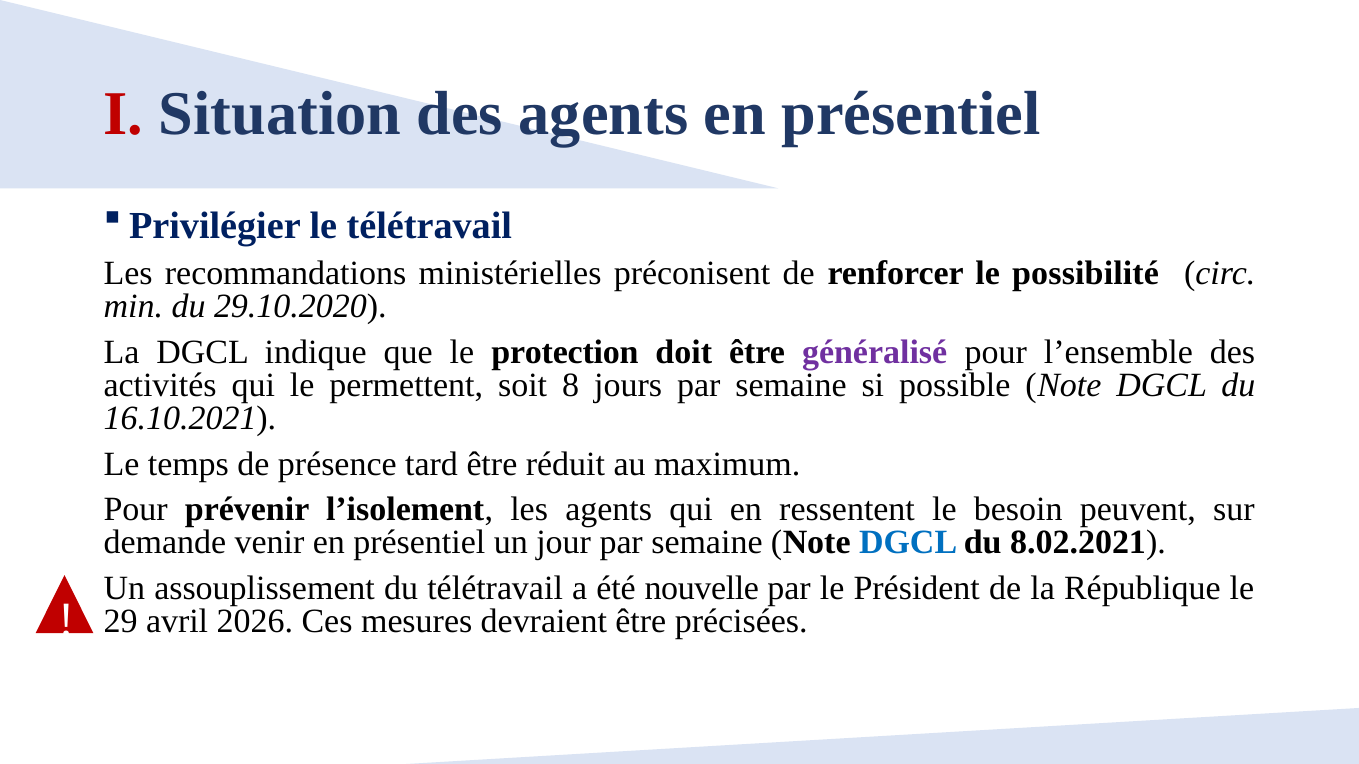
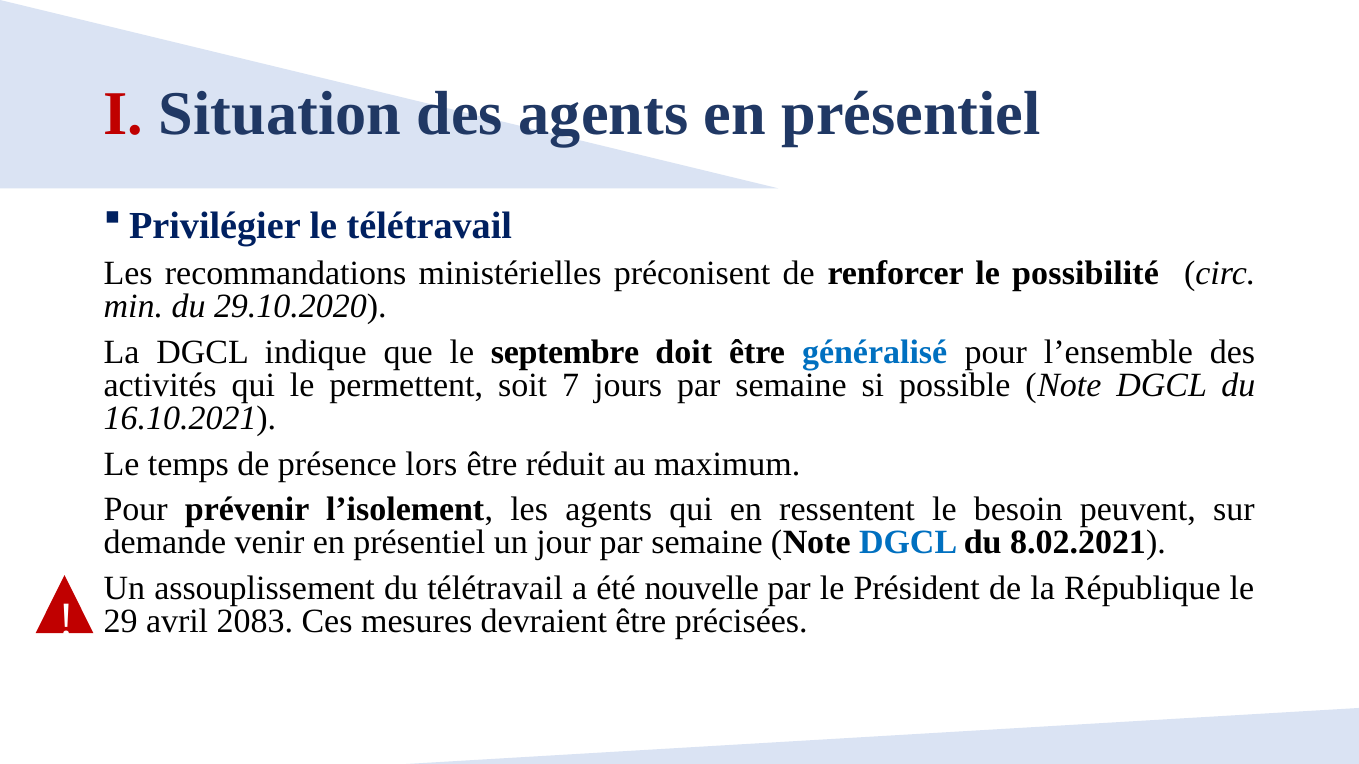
protection: protection -> septembre
généralisé colour: purple -> blue
8: 8 -> 7
tard: tard -> lors
2026: 2026 -> 2083
